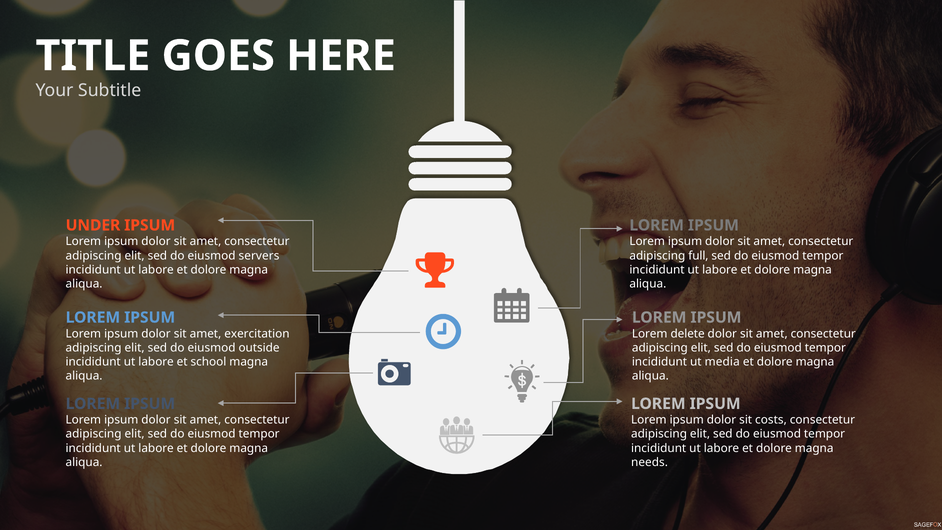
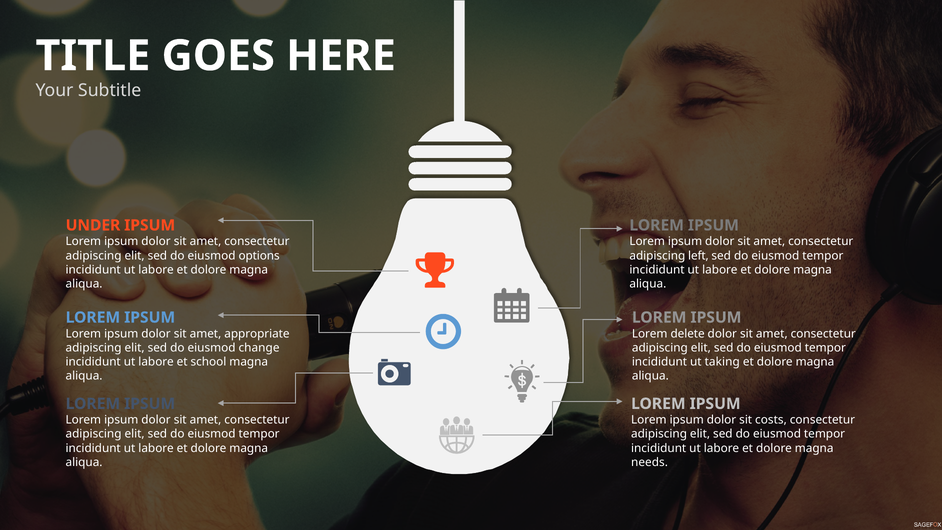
servers: servers -> options
full: full -> left
exercitation: exercitation -> appropriate
outside: outside -> change
media: media -> taking
